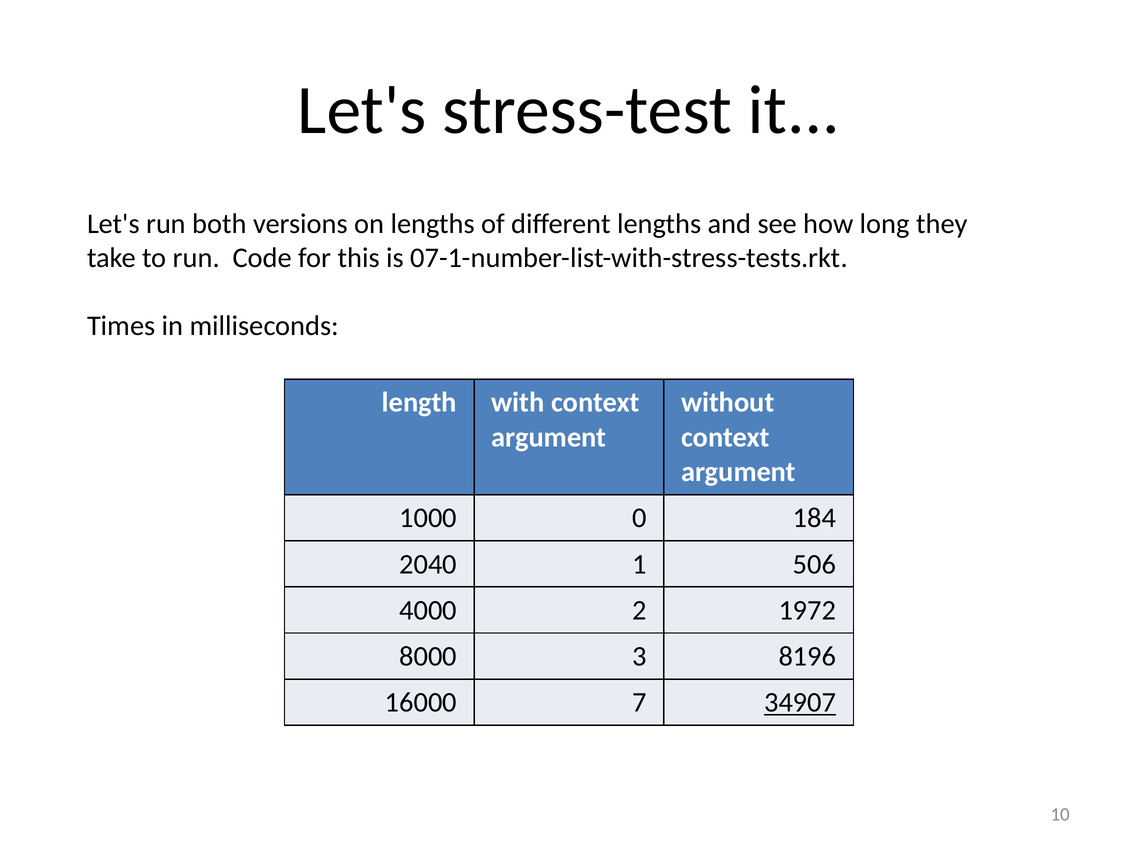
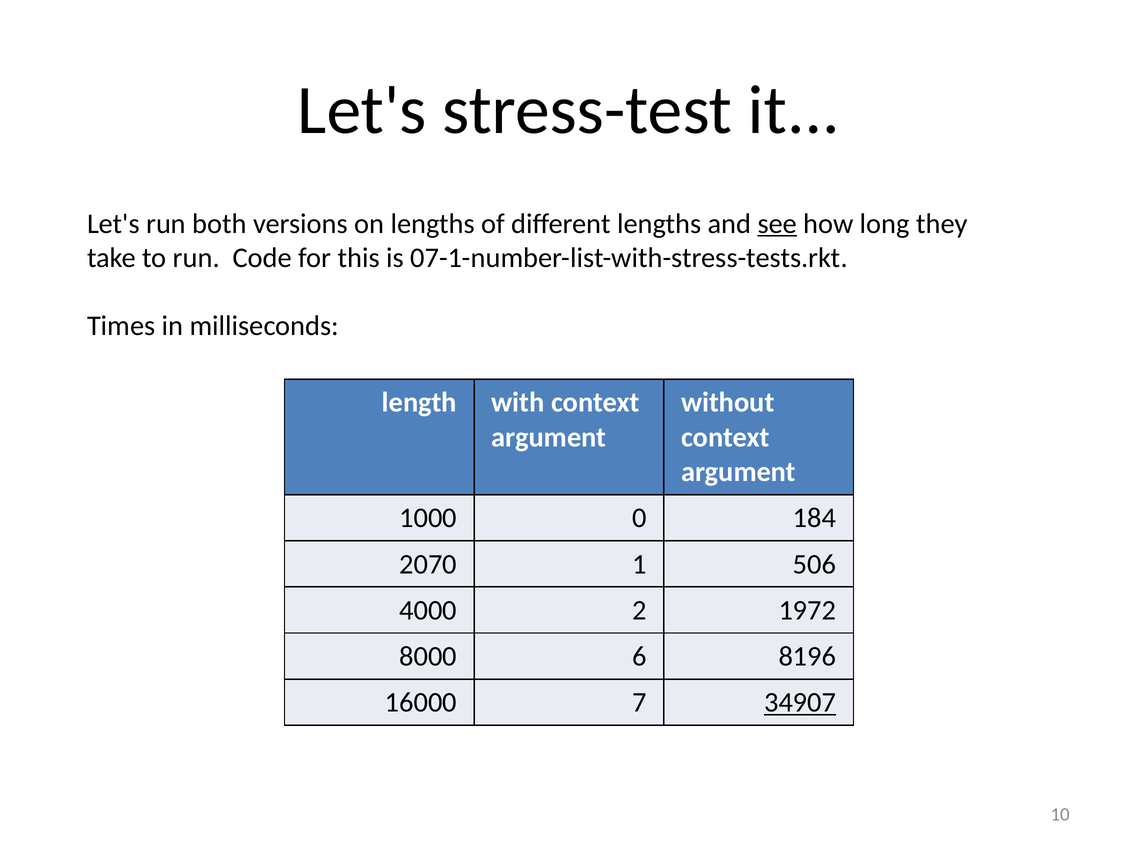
see underline: none -> present
2040: 2040 -> 2070
3: 3 -> 6
